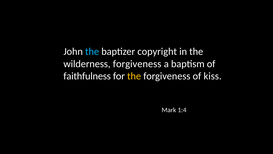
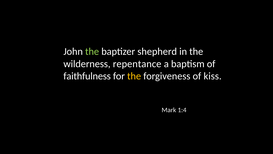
the at (92, 51) colour: light blue -> light green
copyright: copyright -> shepherd
wilderness forgiveness: forgiveness -> repentance
